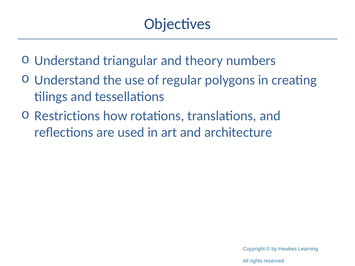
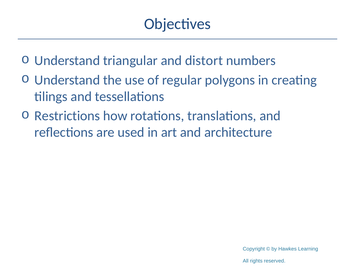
theory: theory -> distort
